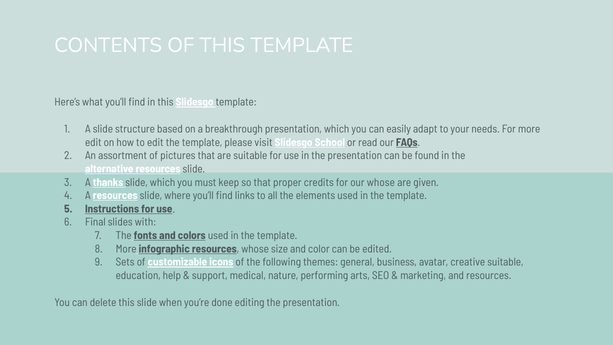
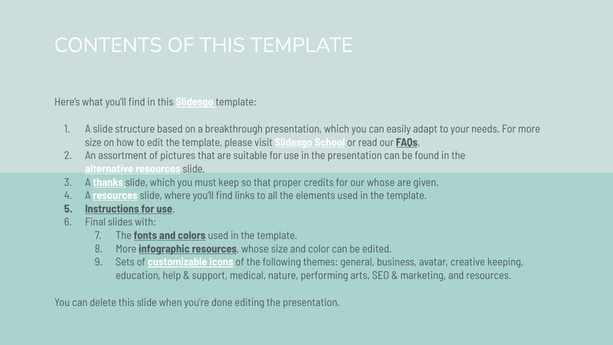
edit at (93, 142): edit -> size
creative suitable: suitable -> keeping
